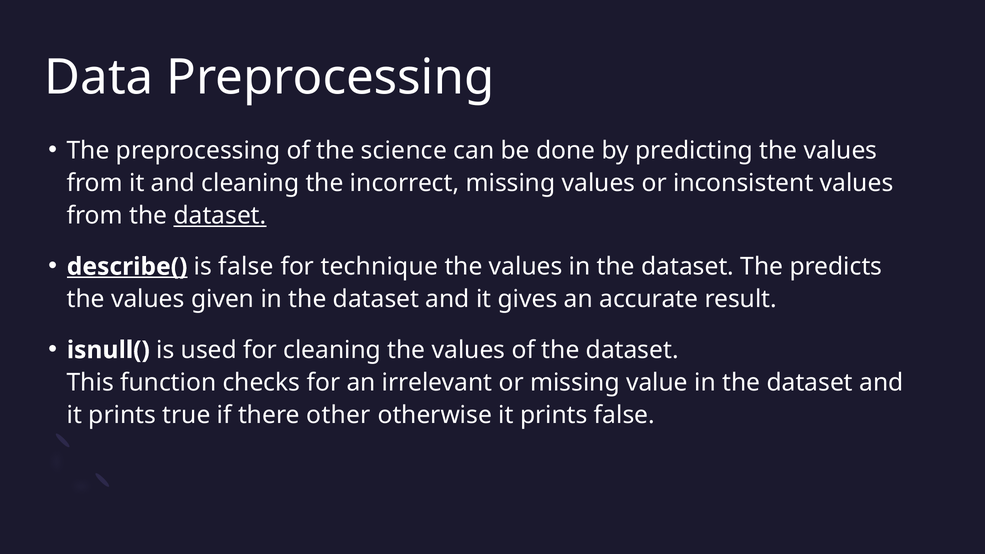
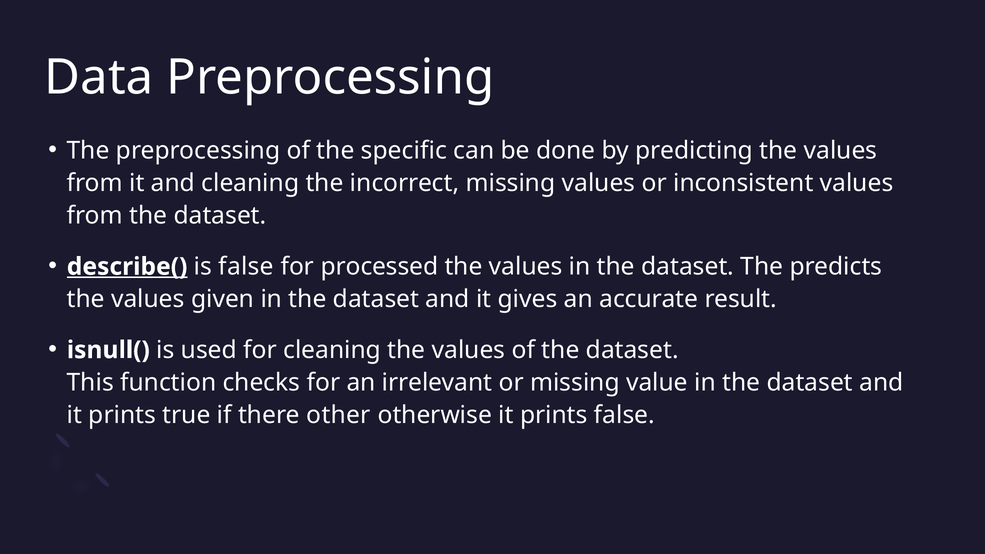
science: science -> specific
dataset at (220, 216) underline: present -> none
technique: technique -> processed
